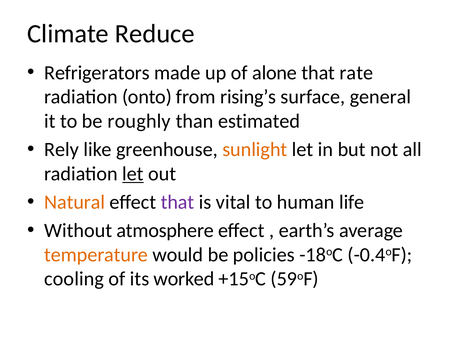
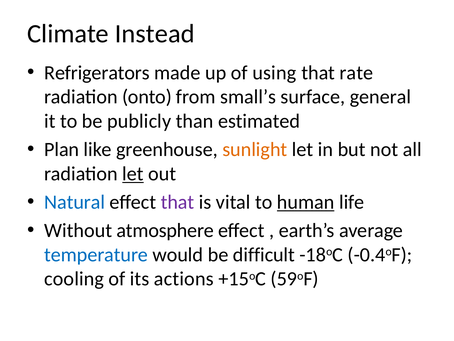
Reduce: Reduce -> Instead
alone: alone -> using
rising’s: rising’s -> small’s
roughly: roughly -> publicly
Rely: Rely -> Plan
Natural colour: orange -> blue
human underline: none -> present
temperature colour: orange -> blue
policies: policies -> difficult
worked: worked -> actions
